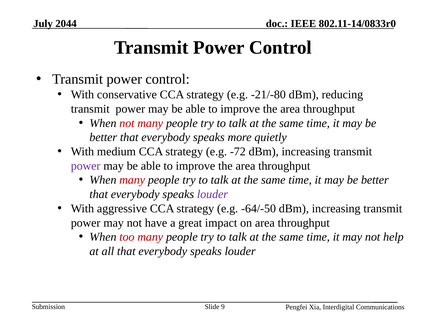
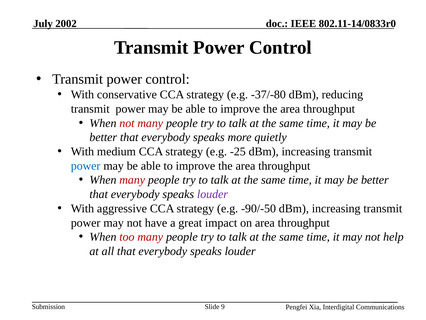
2044: 2044 -> 2002
-21/-80: -21/-80 -> -37/-80
-72: -72 -> -25
power at (86, 166) colour: purple -> blue
-64/-50: -64/-50 -> -90/-50
